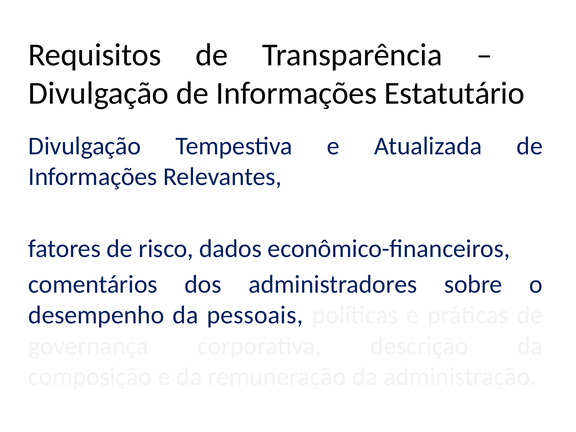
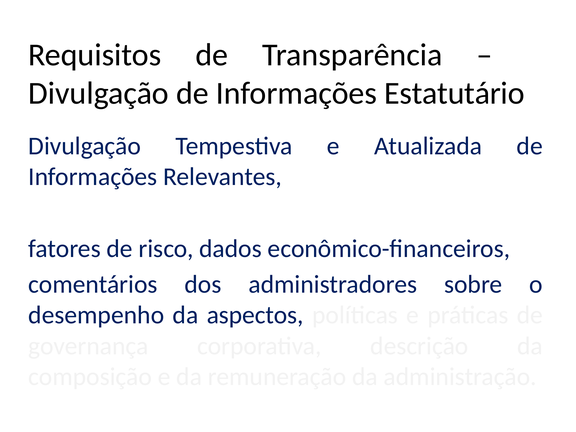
pessoais: pessoais -> aspectos
